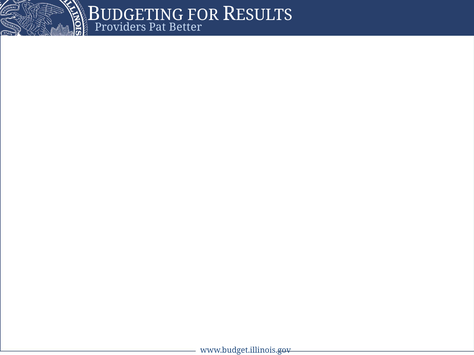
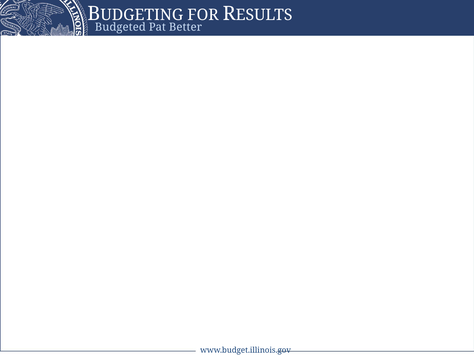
Providers: Providers -> Budgeted
